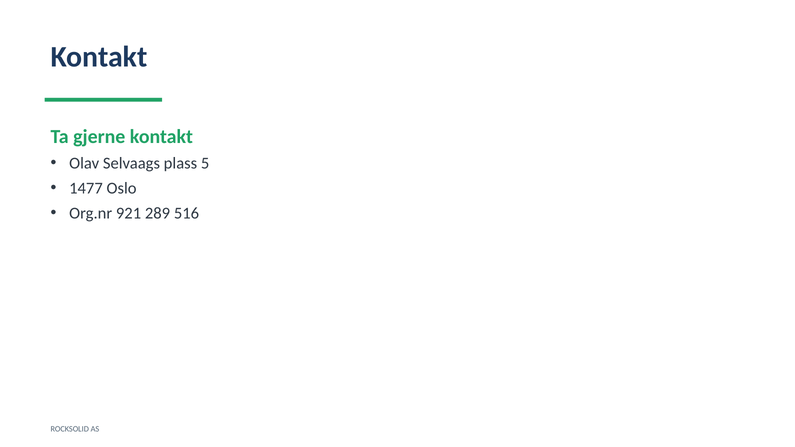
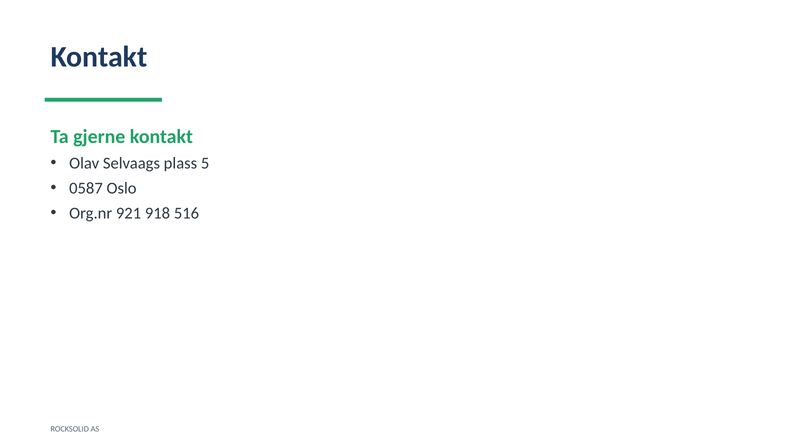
1477: 1477 -> 0587
289: 289 -> 918
